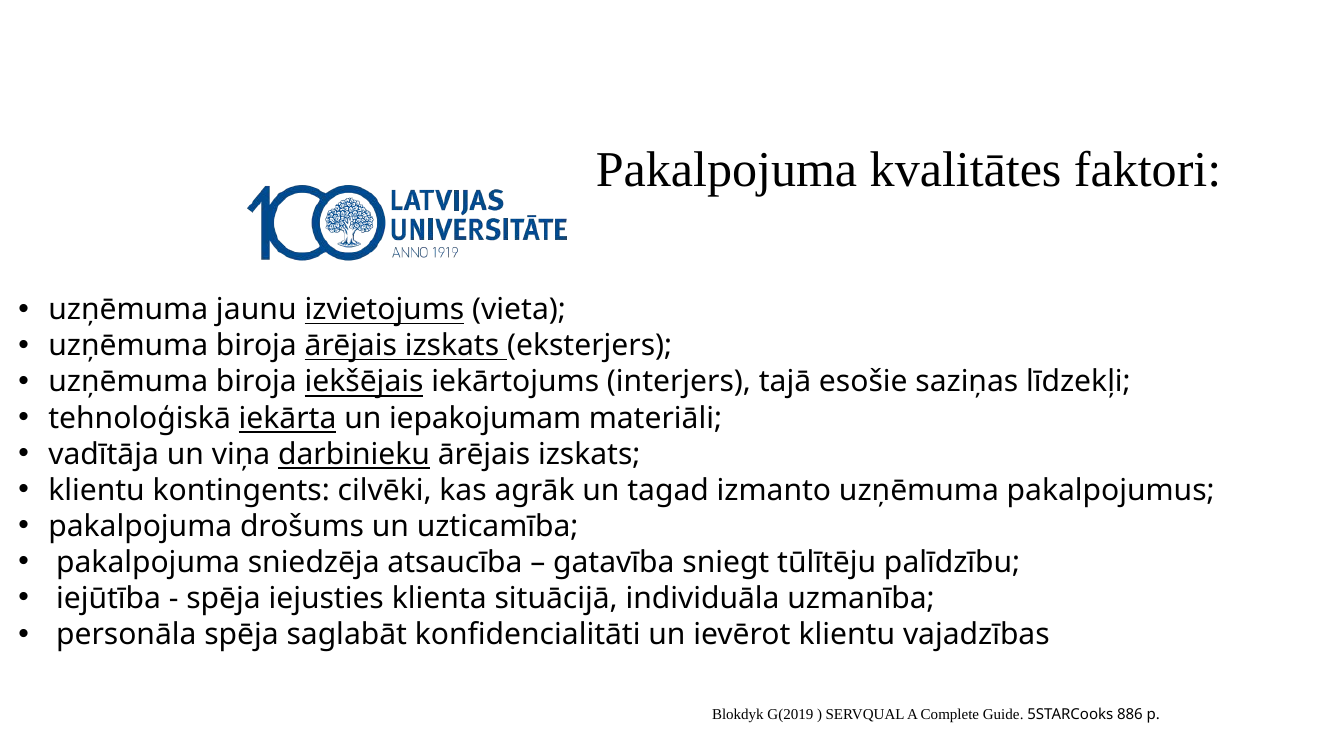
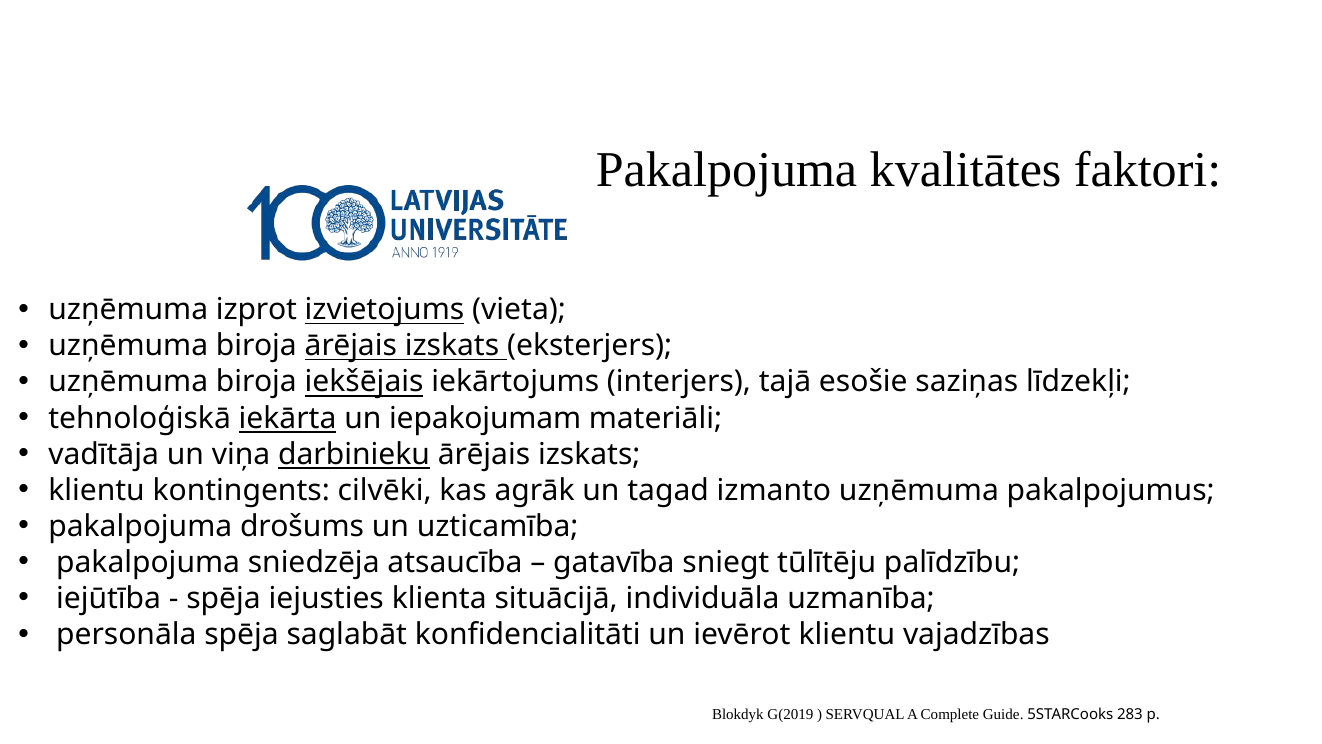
jaunu: jaunu -> izprot
886: 886 -> 283
